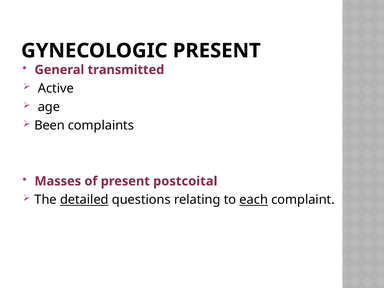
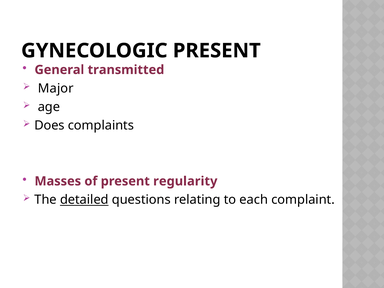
Active: Active -> Major
Been: Been -> Does
postcoital: postcoital -> regularity
each underline: present -> none
